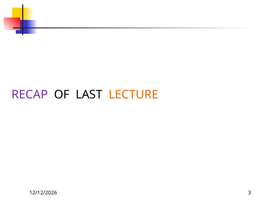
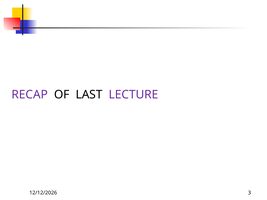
LECTURE colour: orange -> purple
